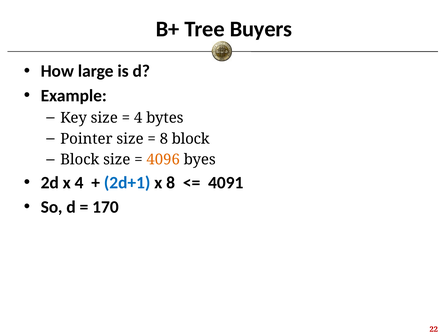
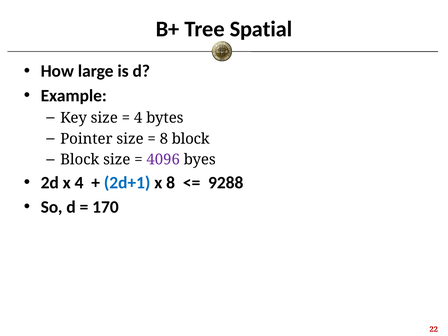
Buyers: Buyers -> Spatial
4096 colour: orange -> purple
4091: 4091 -> 9288
